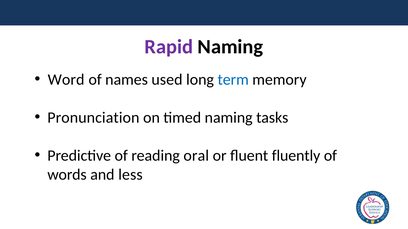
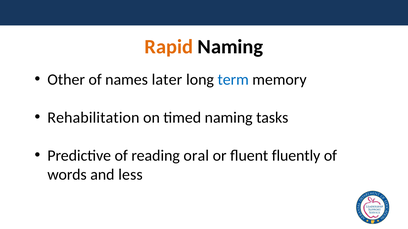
Rapid colour: purple -> orange
Word: Word -> Other
used: used -> later
Pronunciation: Pronunciation -> Rehabilitation
